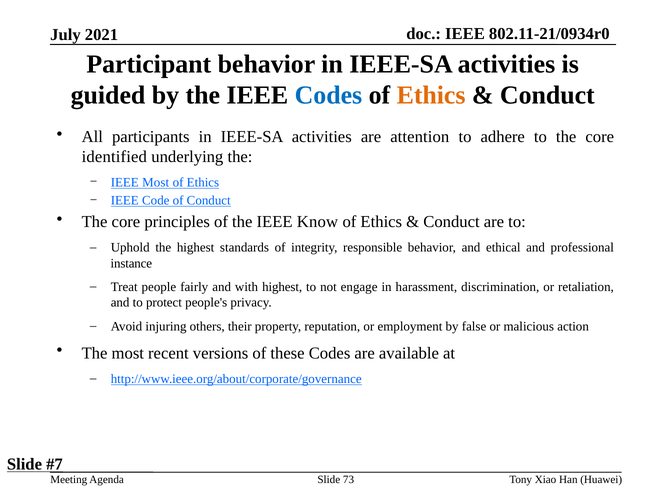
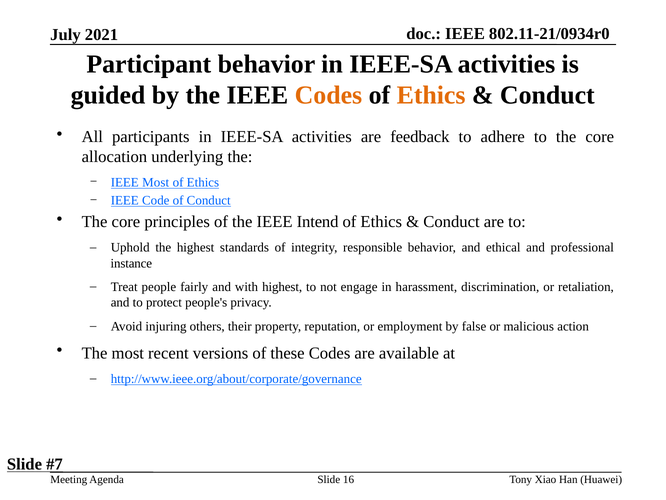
Codes at (328, 95) colour: blue -> orange
attention: attention -> feedback
identified: identified -> allocation
Know: Know -> Intend
73: 73 -> 16
